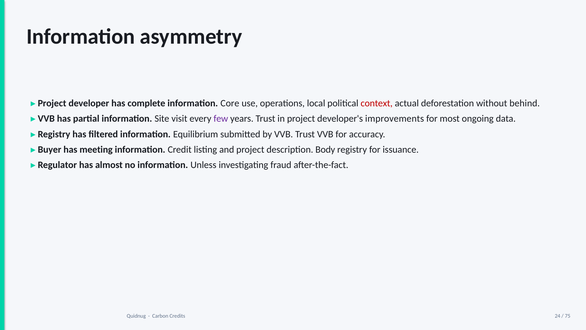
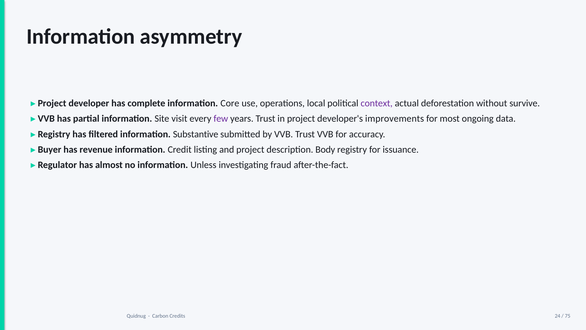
context colour: red -> purple
behind: behind -> survive
Equilibrium: Equilibrium -> Substantive
meeting: meeting -> revenue
